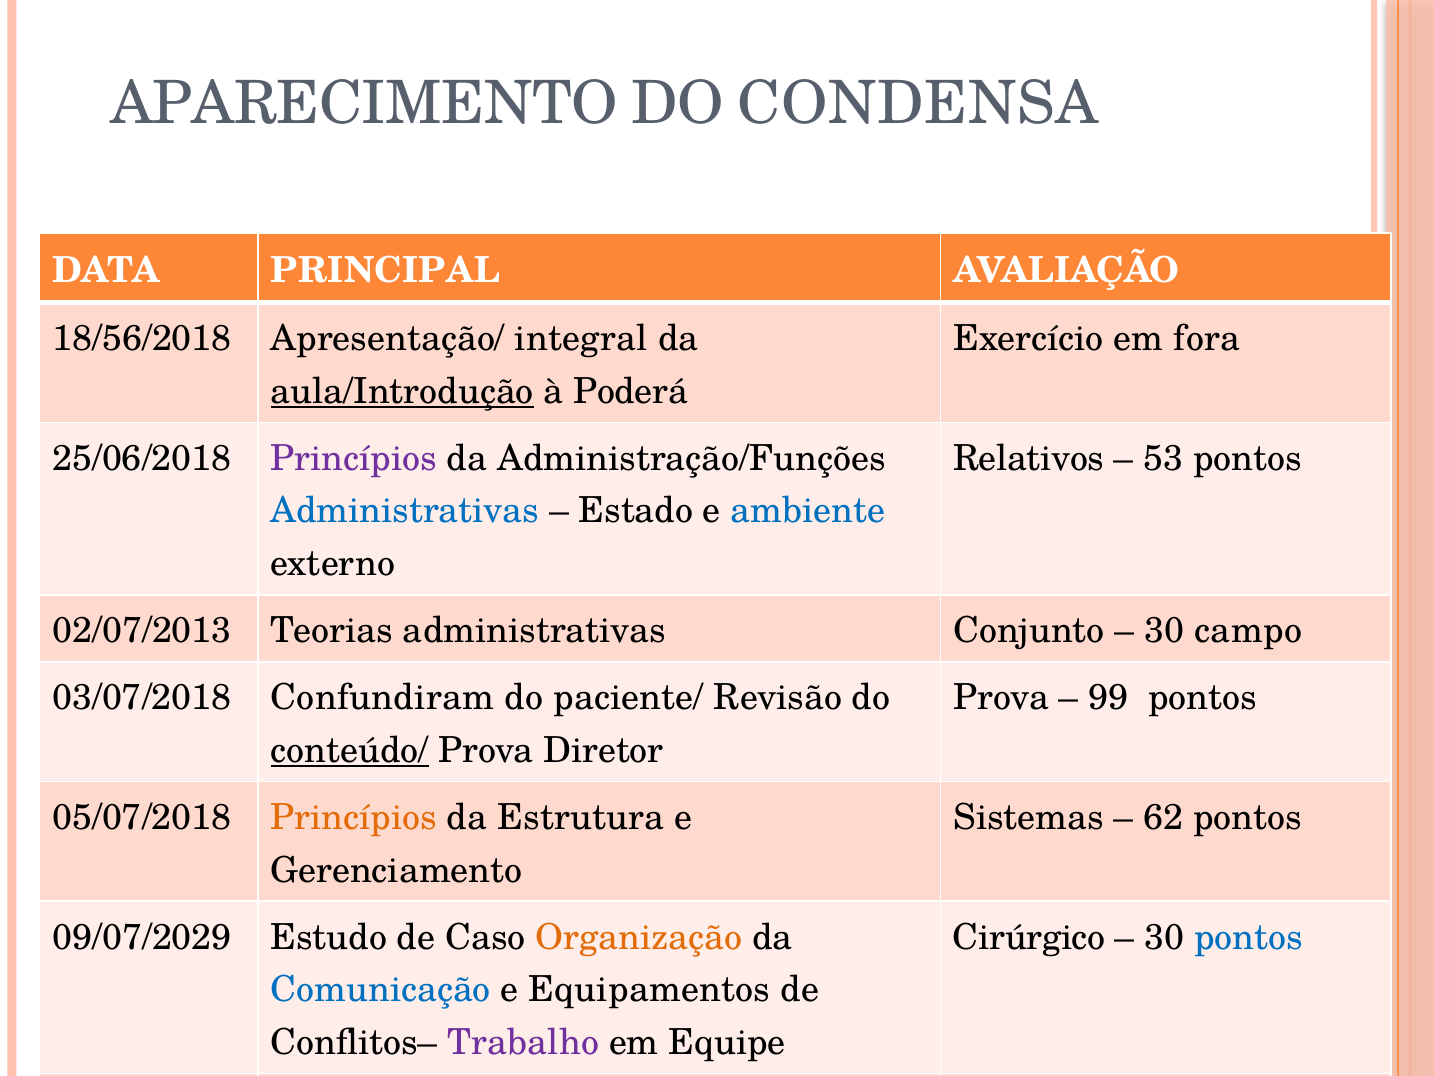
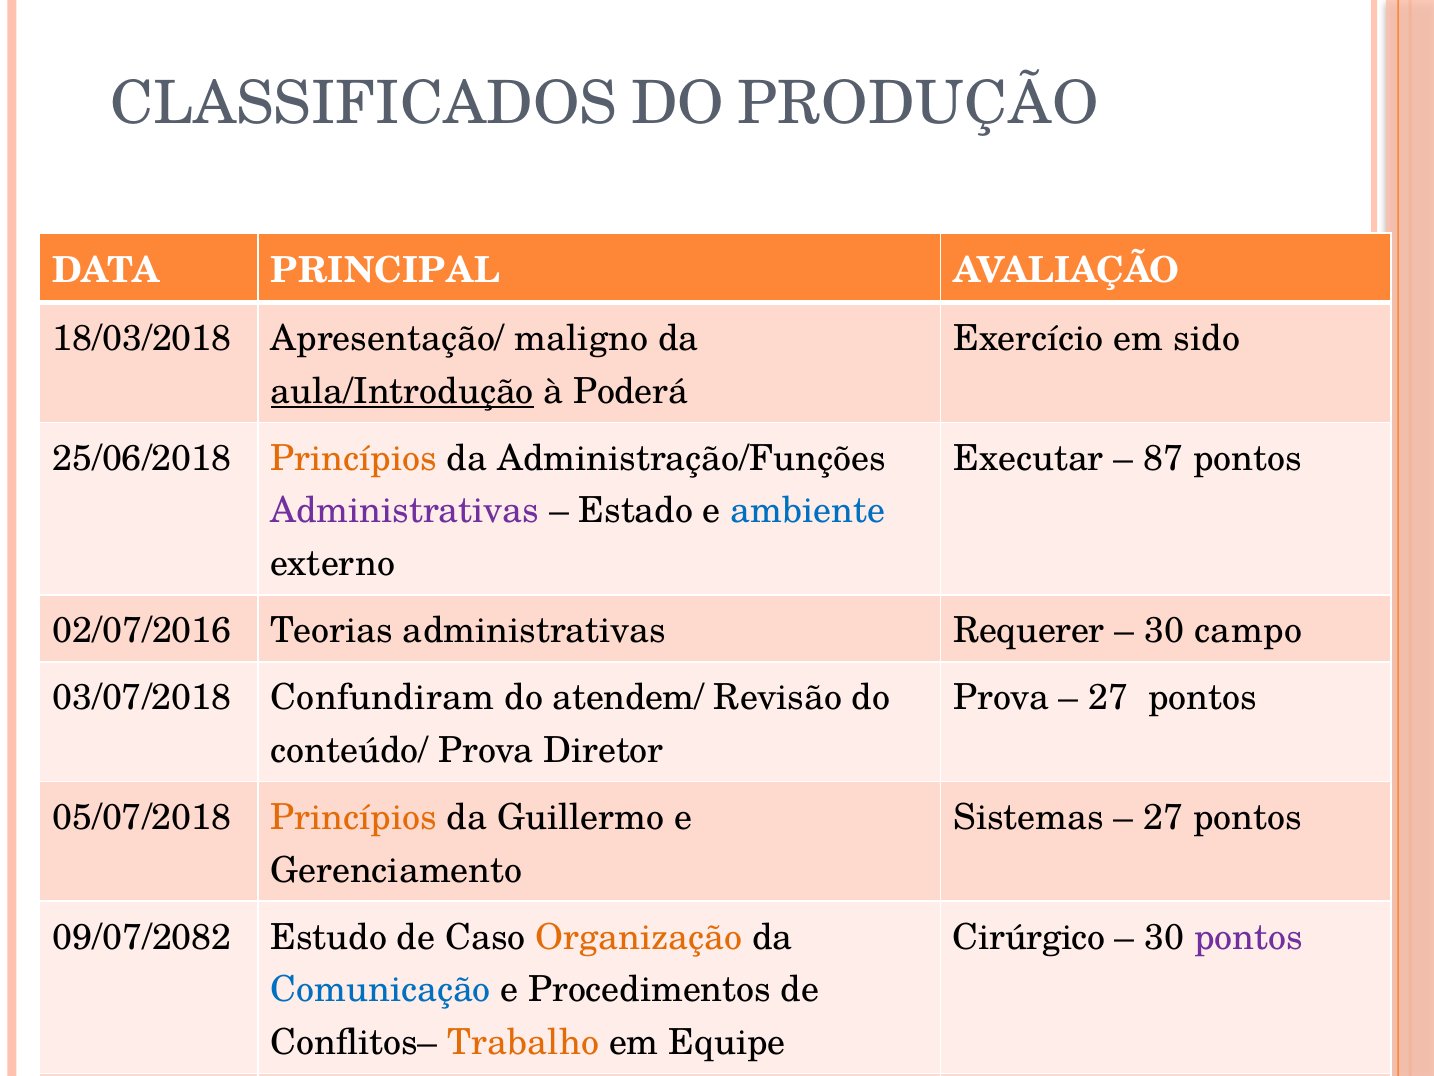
APARECIMENTO: APARECIMENTO -> CLASSIFICADOS
CONDENSA: CONDENSA -> PRODUÇÃO
18/56/2018: 18/56/2018 -> 18/03/2018
integral: integral -> maligno
fora: fora -> sido
Princípios at (354, 458) colour: purple -> orange
Relativos: Relativos -> Executar
53: 53 -> 87
Administrativas at (405, 511) colour: blue -> purple
02/07/2013: 02/07/2013 -> 02/07/2016
Conjunto: Conjunto -> Requerer
paciente/: paciente/ -> atendem/
99 at (1109, 698): 99 -> 27
conteúdo/ underline: present -> none
Estrutura: Estrutura -> Guillermo
62 at (1163, 817): 62 -> 27
09/07/2029: 09/07/2029 -> 09/07/2082
pontos at (1249, 937) colour: blue -> purple
Equipamentos: Equipamentos -> Procedimentos
Trabalho colour: purple -> orange
